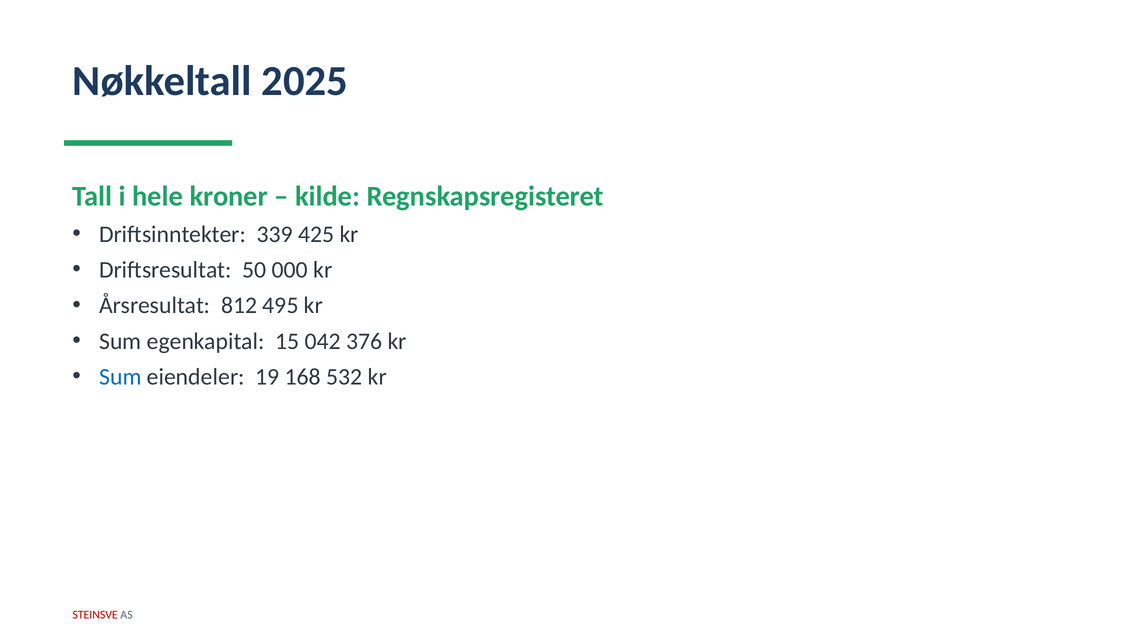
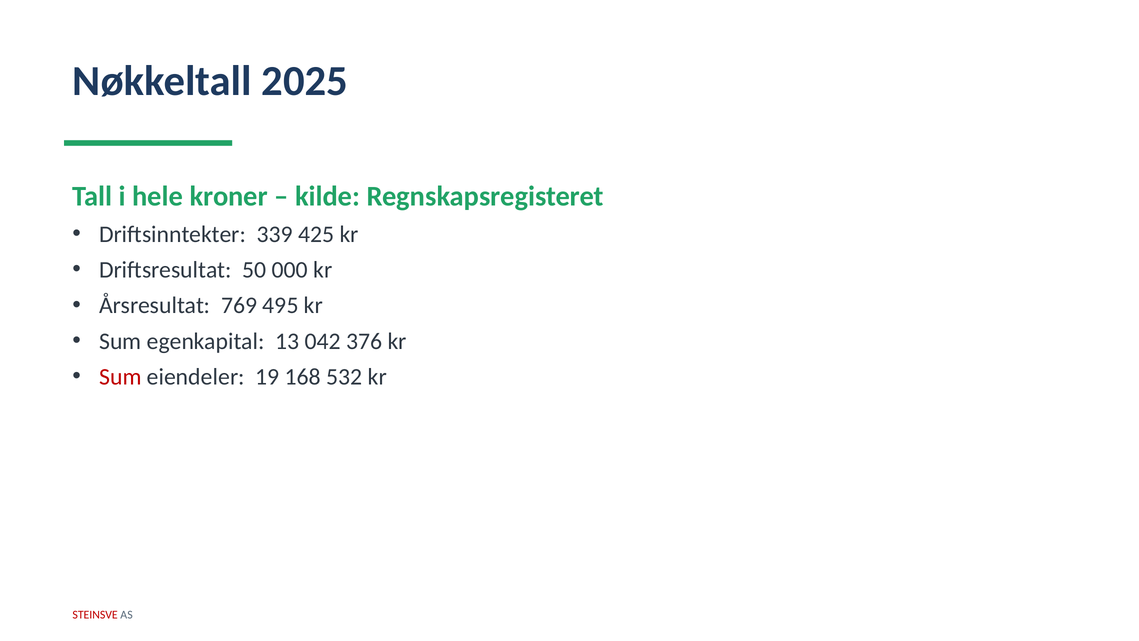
812: 812 -> 769
15: 15 -> 13
Sum at (120, 377) colour: blue -> red
